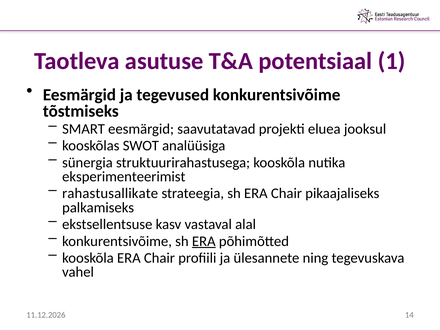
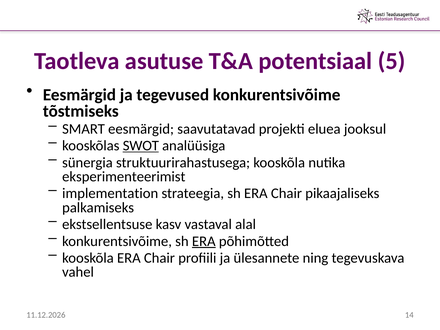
1: 1 -> 5
SWOT underline: none -> present
rahastusallikate: rahastusallikate -> implementation
